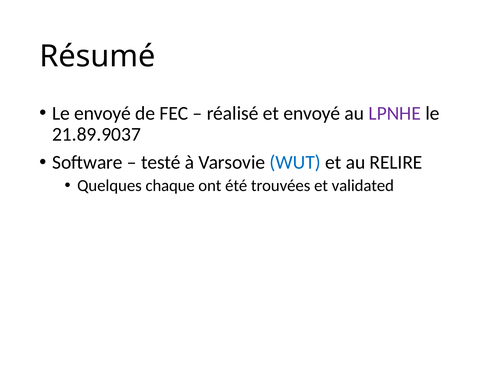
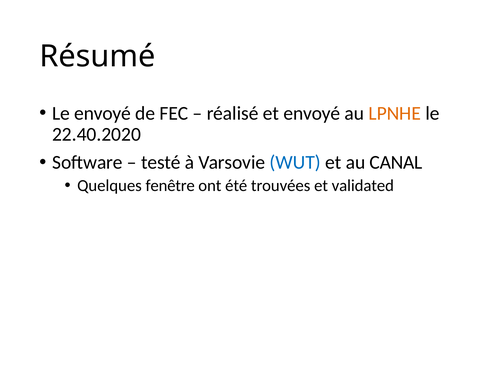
LPNHE colour: purple -> orange
21.89.9037: 21.89.9037 -> 22.40.2020
RELIRE: RELIRE -> CANAL
chaque: chaque -> fenêtre
